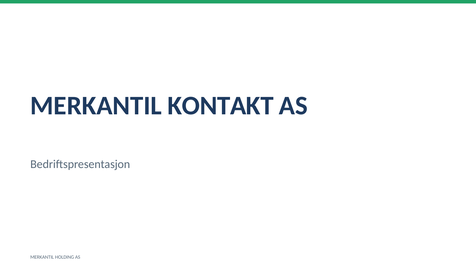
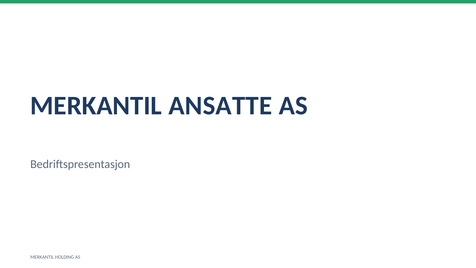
KONTAKT: KONTAKT -> ANSATTE
